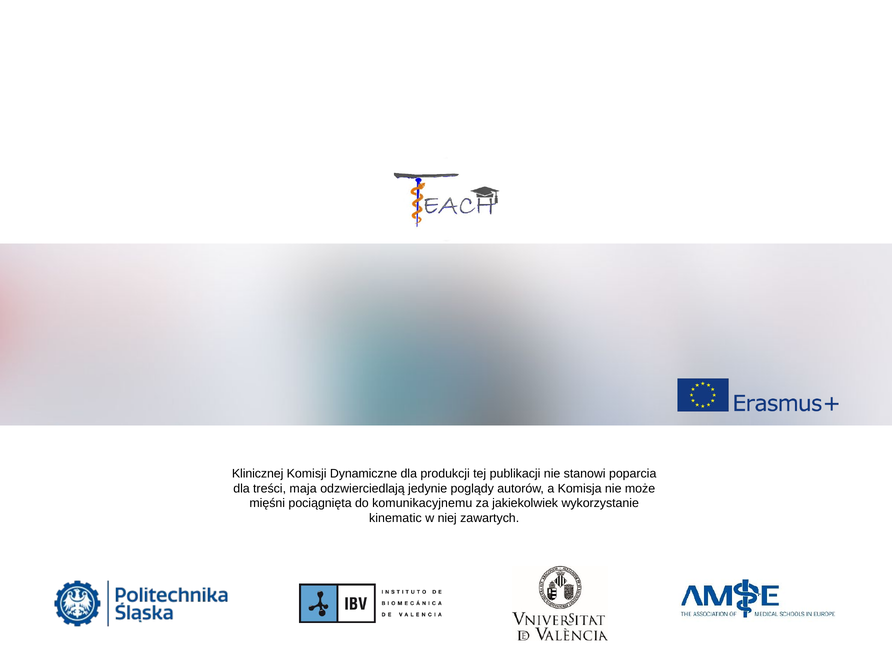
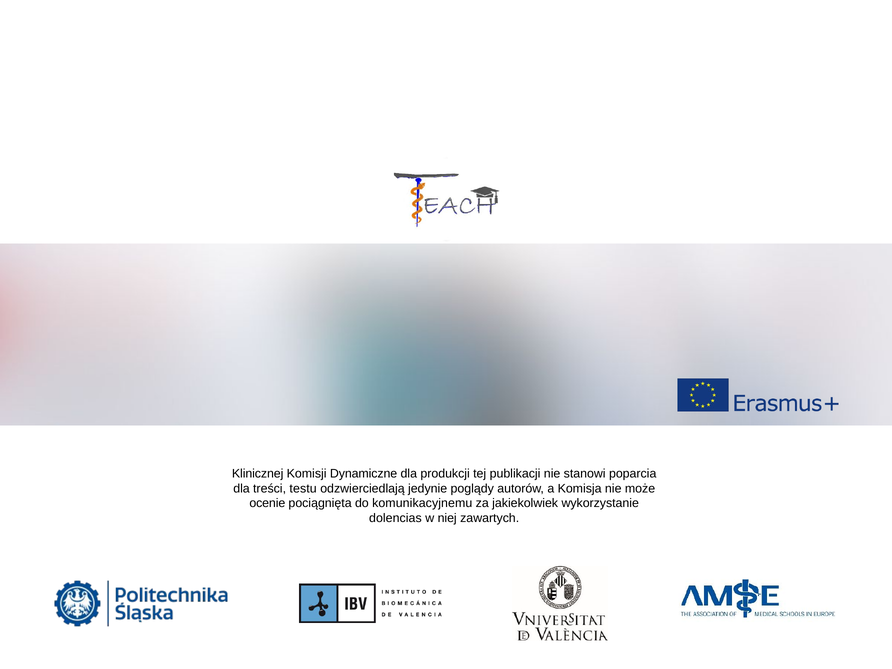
maja: maja -> testu
mięśni: mięśni -> ocenie
kinematic: kinematic -> dolencias
